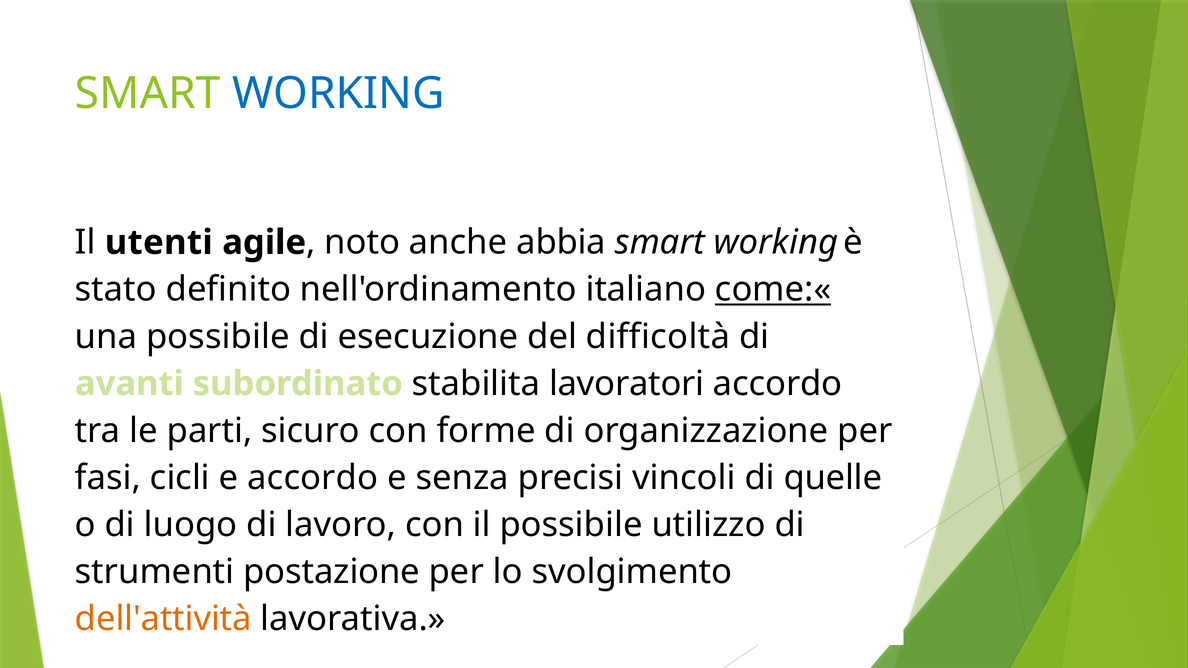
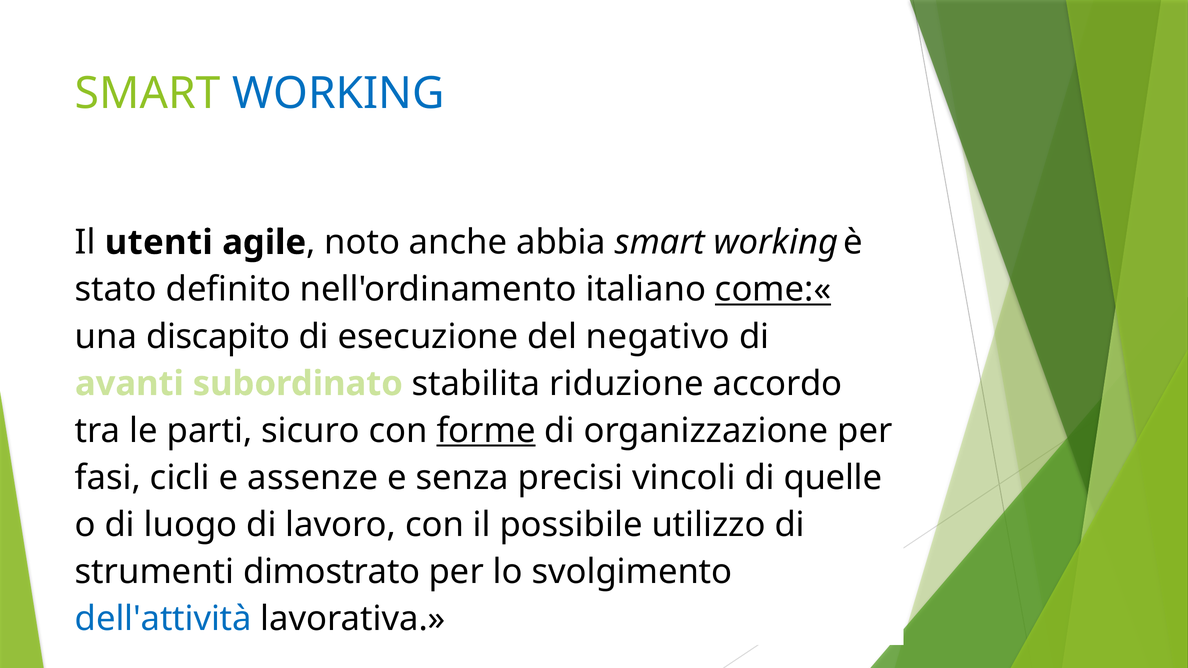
una possibile: possibile -> discapito
difficoltà: difficoltà -> negativo
lavoratori: lavoratori -> riduzione
forme underline: none -> present
e accordo: accordo -> assenze
postazione: postazione -> dimostrato
dell'attività colour: orange -> blue
